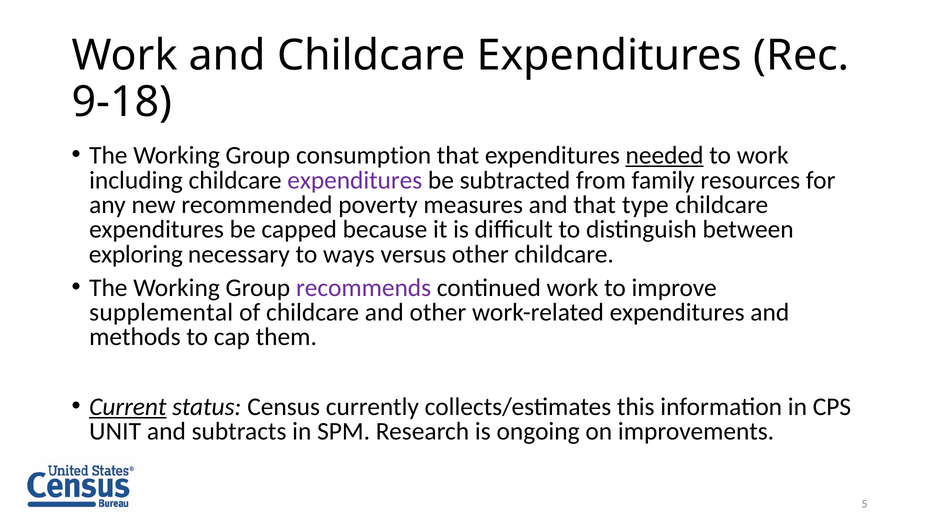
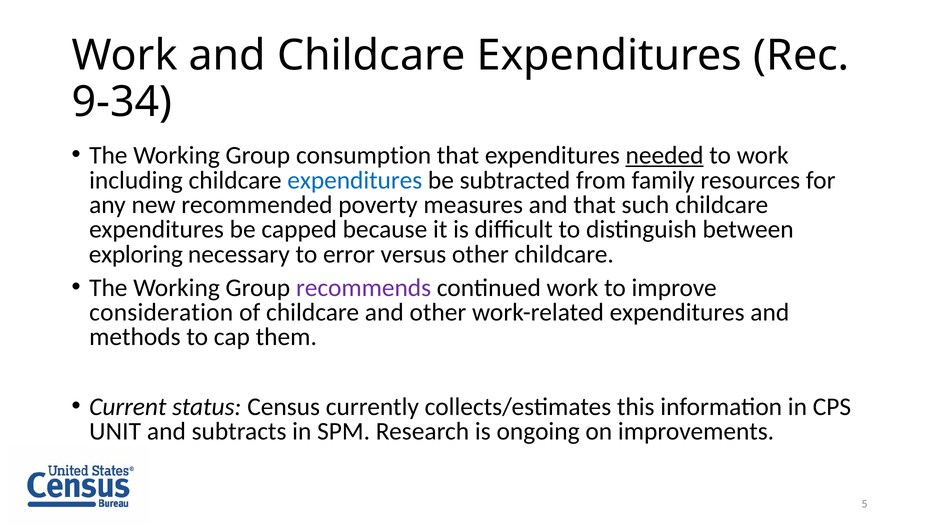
9-18: 9-18 -> 9-34
expenditures at (355, 180) colour: purple -> blue
type: type -> such
ways: ways -> error
supplemental: supplemental -> consideration
Current underline: present -> none
